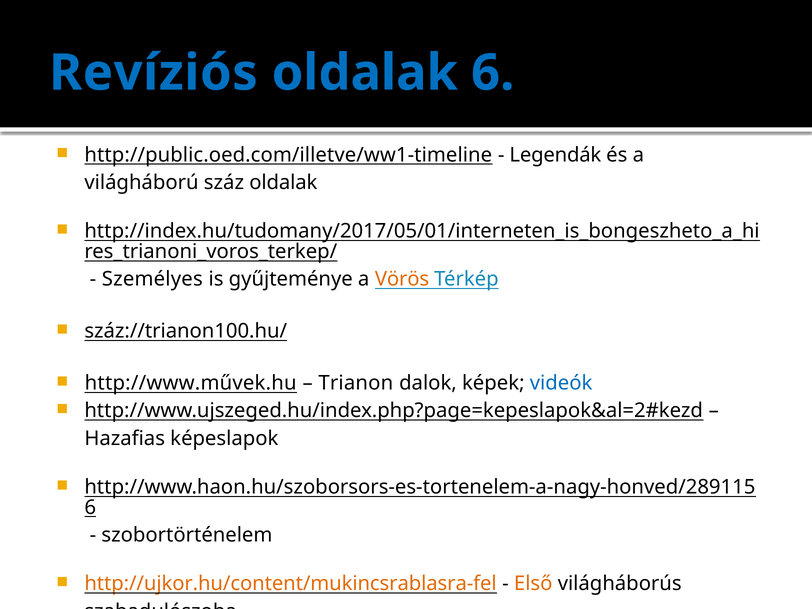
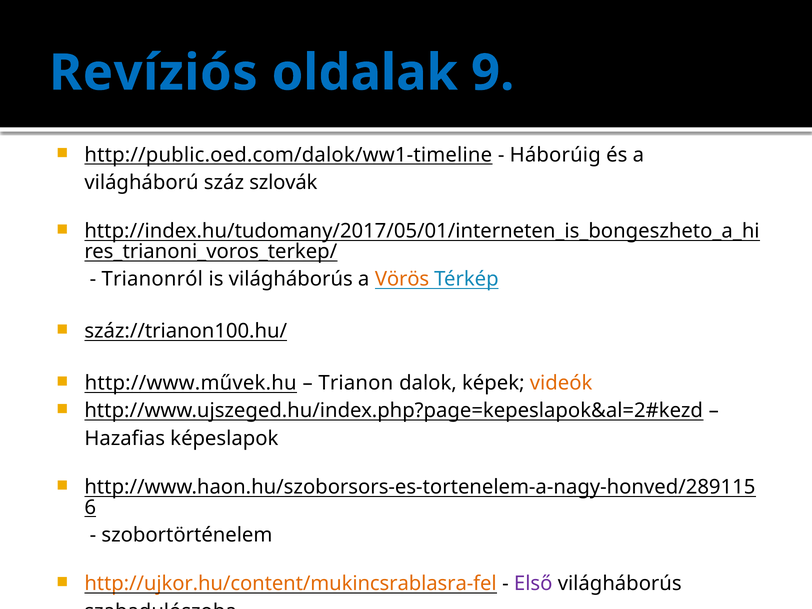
oldalak 6: 6 -> 9
http://public.oed.com/illetve/ww1-timeline: http://public.oed.com/illetve/ww1-timeline -> http://public.oed.com/dalok/ww1-timeline
Legendák: Legendák -> Háborúig
száz oldalak: oldalak -> szlovák
Személyes: Személyes -> Trianonról
is gyűjteménye: gyűjteménye -> világháborús
videók colour: blue -> orange
Első colour: orange -> purple
